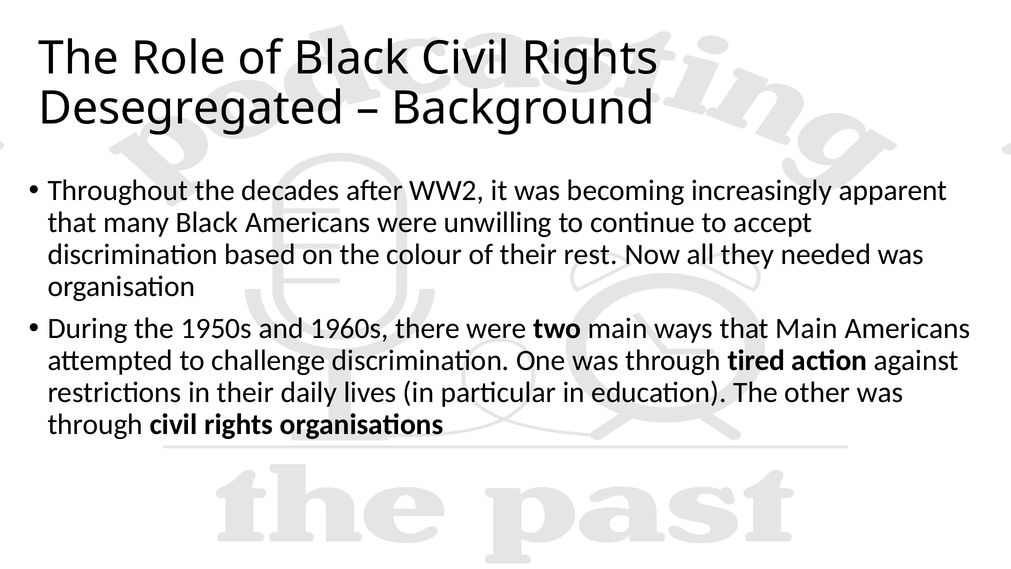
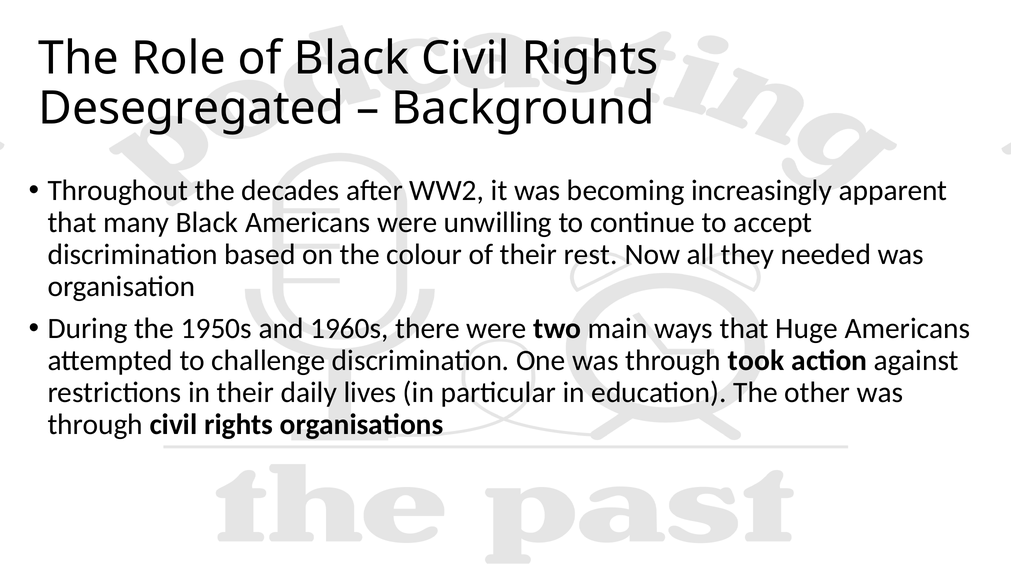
that Main: Main -> Huge
tired: tired -> took
